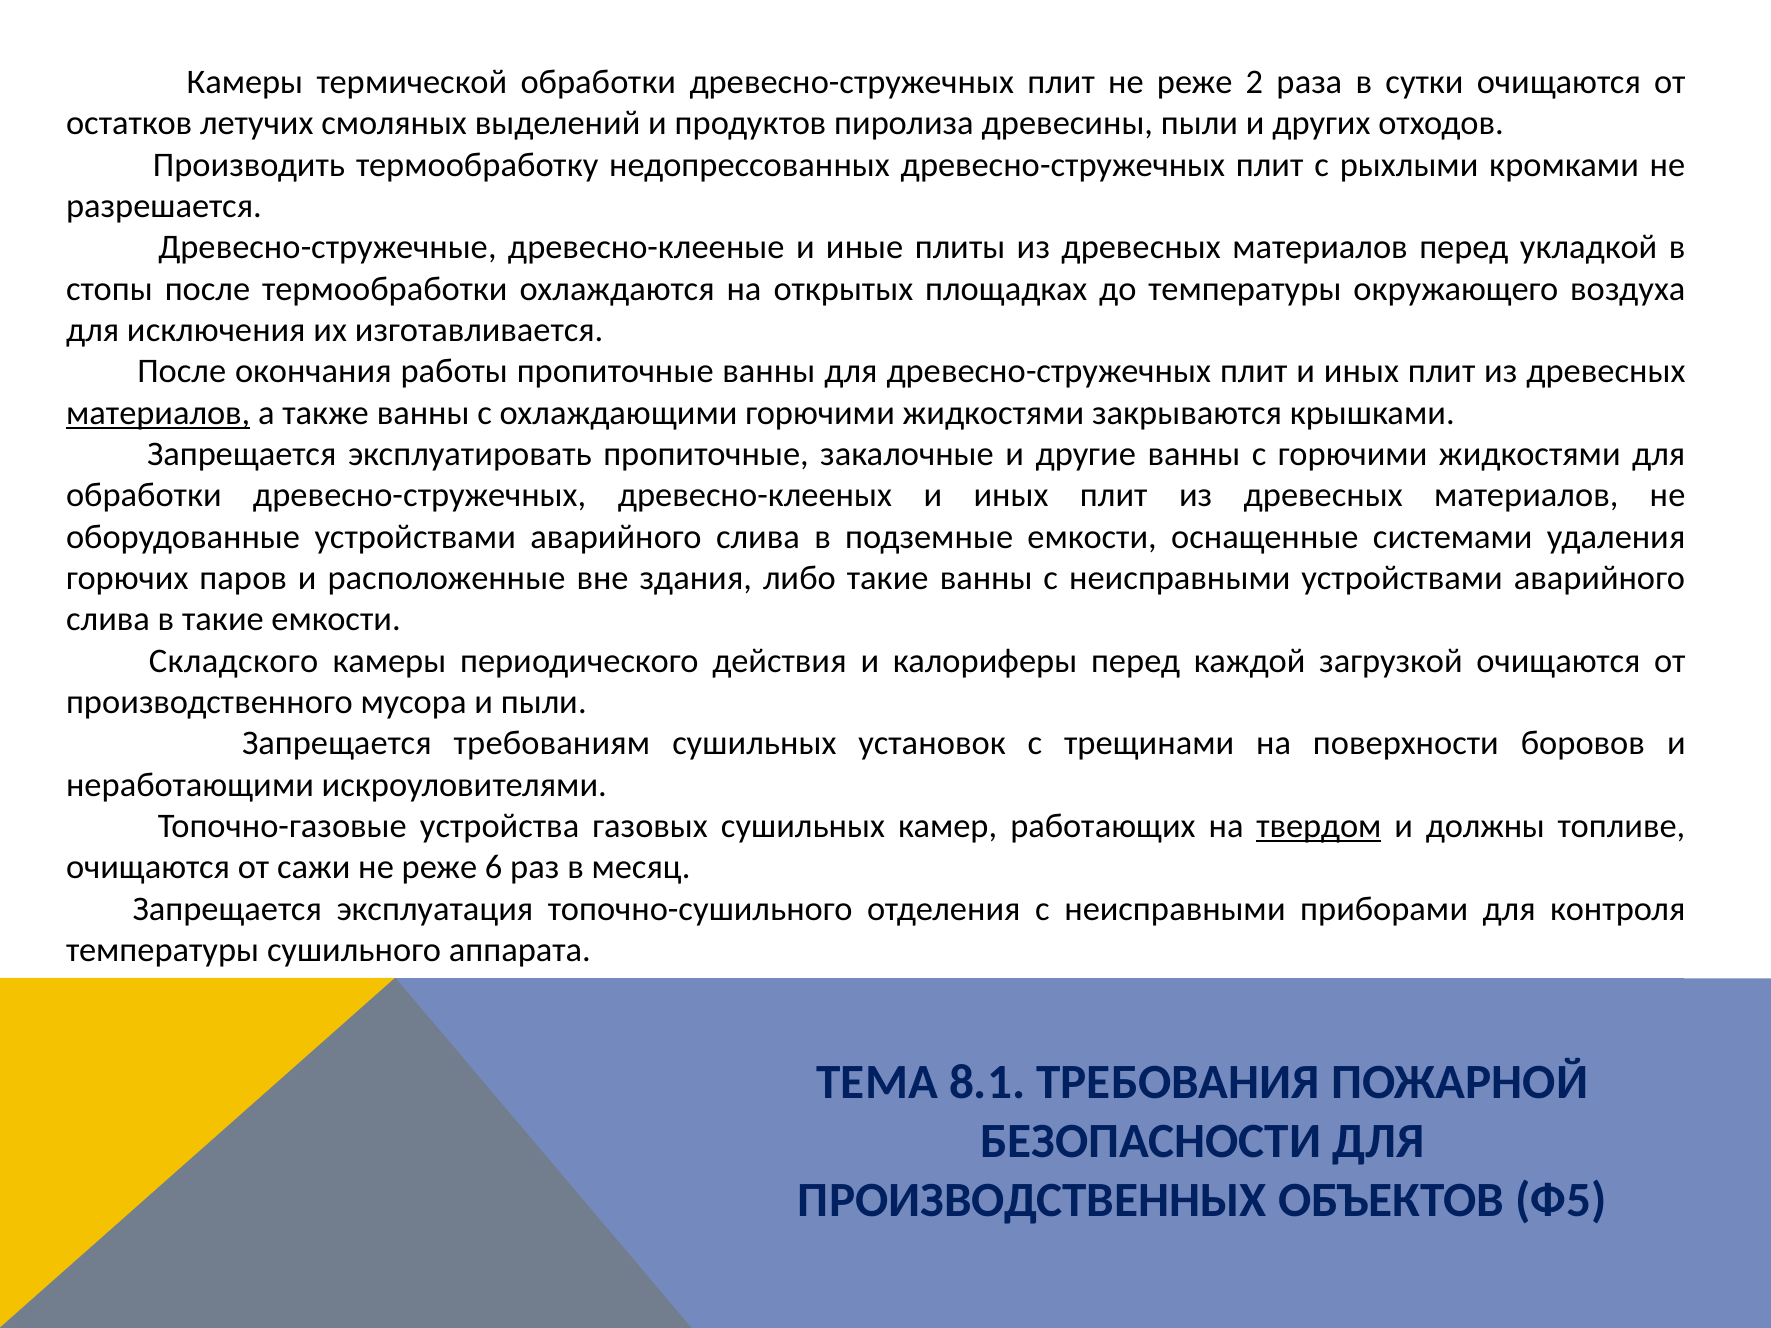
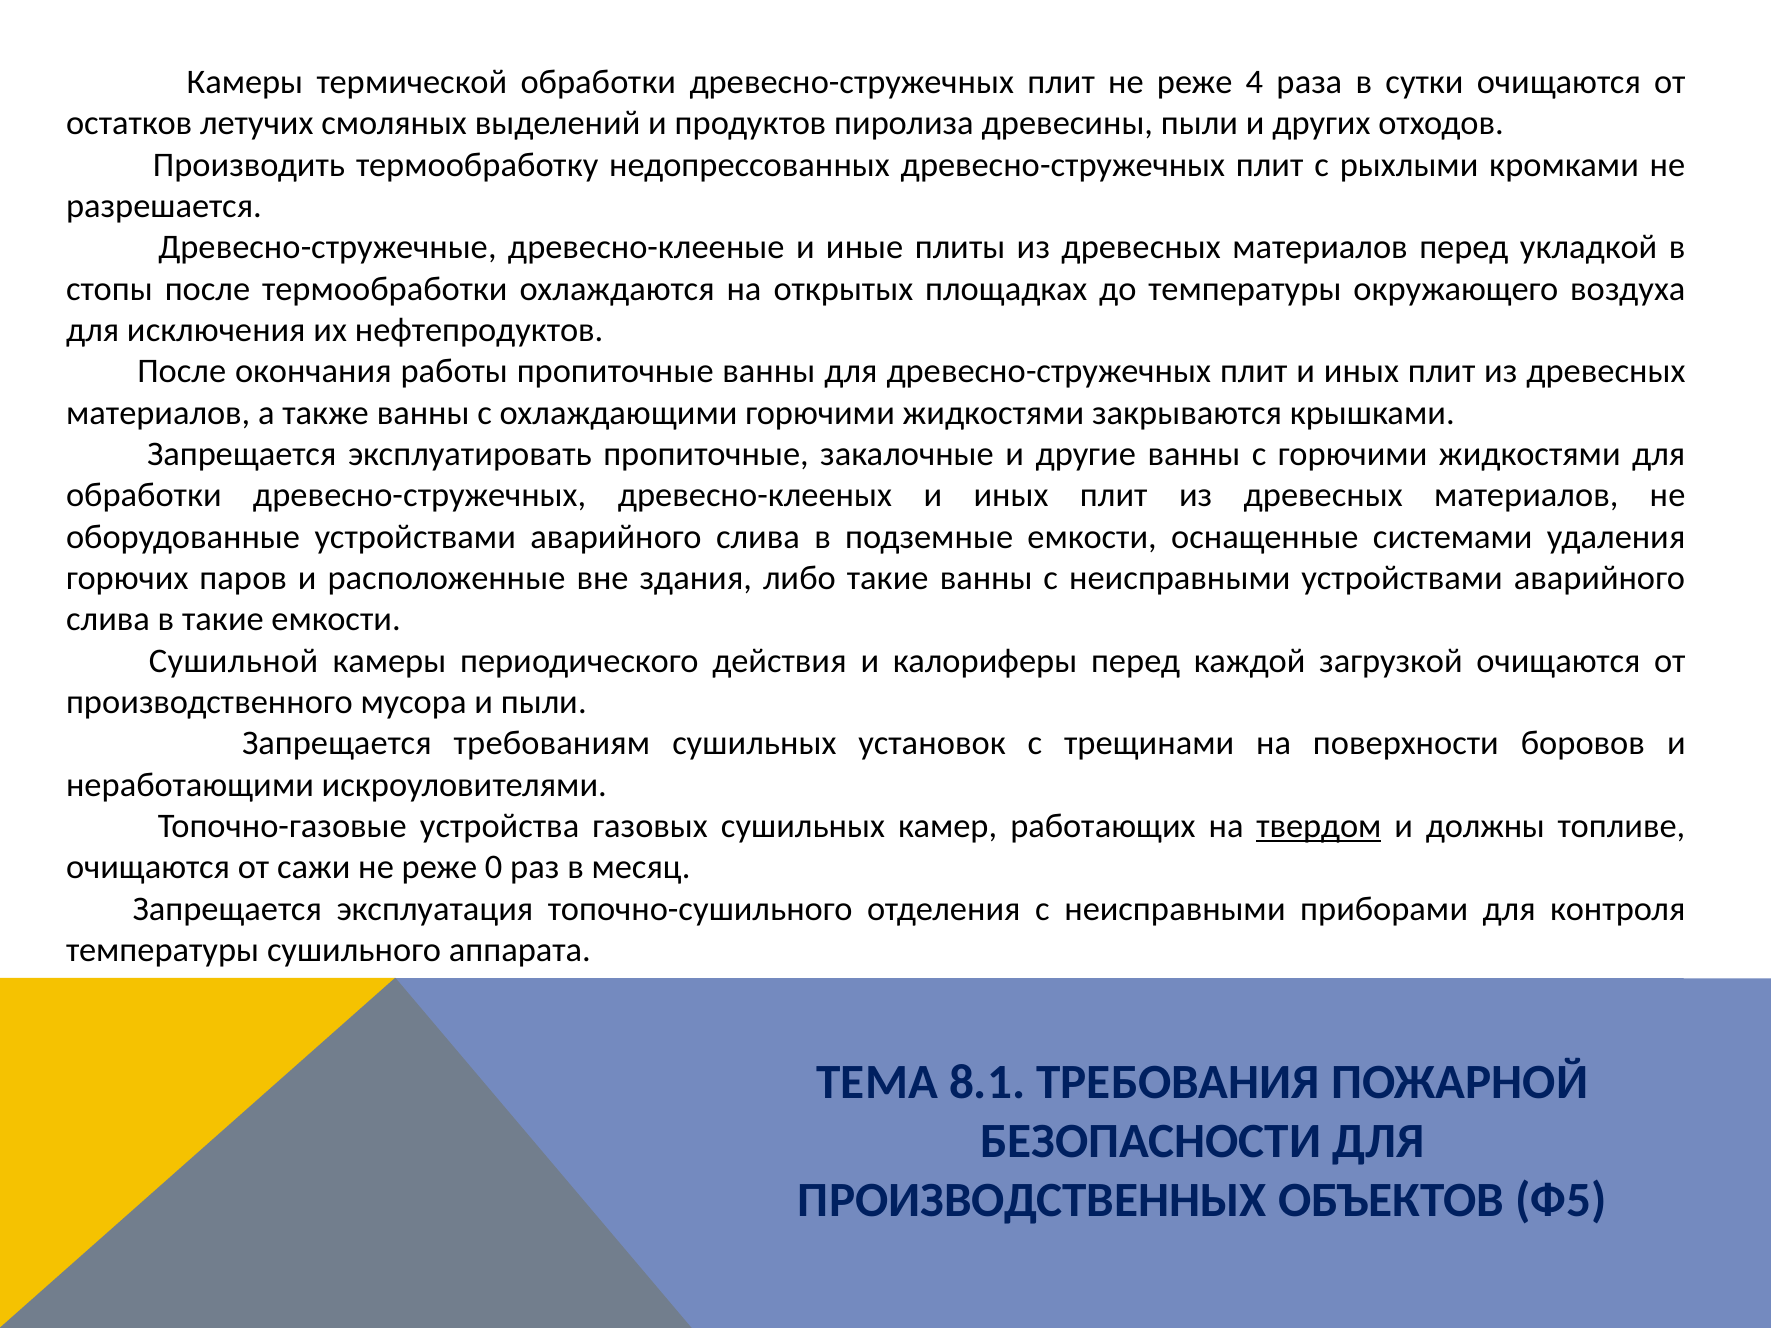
2: 2 -> 4
изготавливается: изготавливается -> нефтепродуктов
материалов at (158, 413) underline: present -> none
Складского: Складского -> Сушильной
6: 6 -> 0
